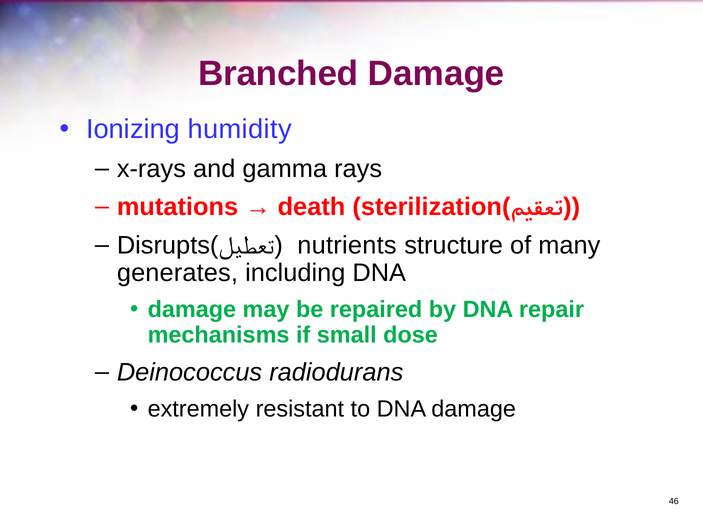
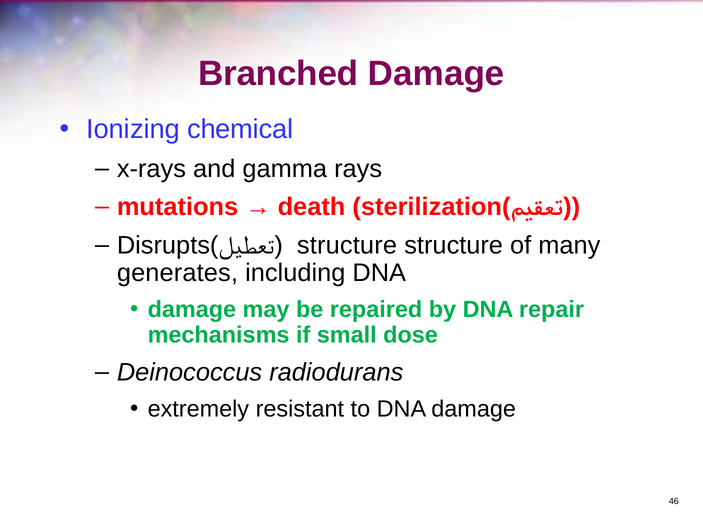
humidity: humidity -> chemical
nutrients at (347, 246): nutrients -> structure
